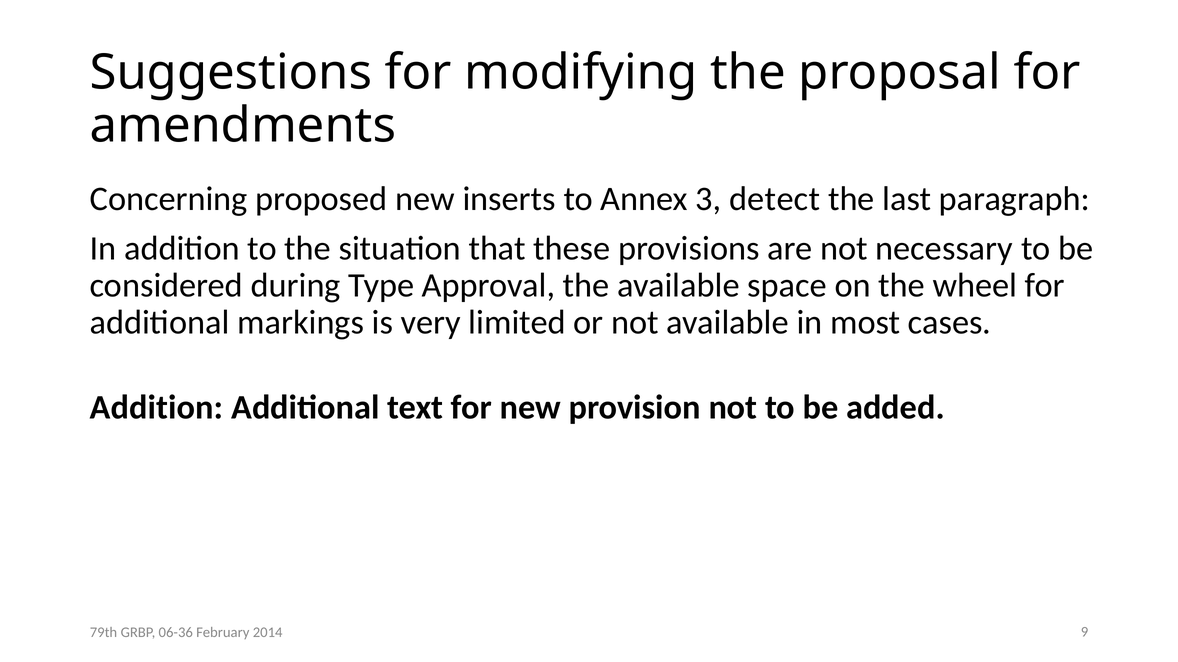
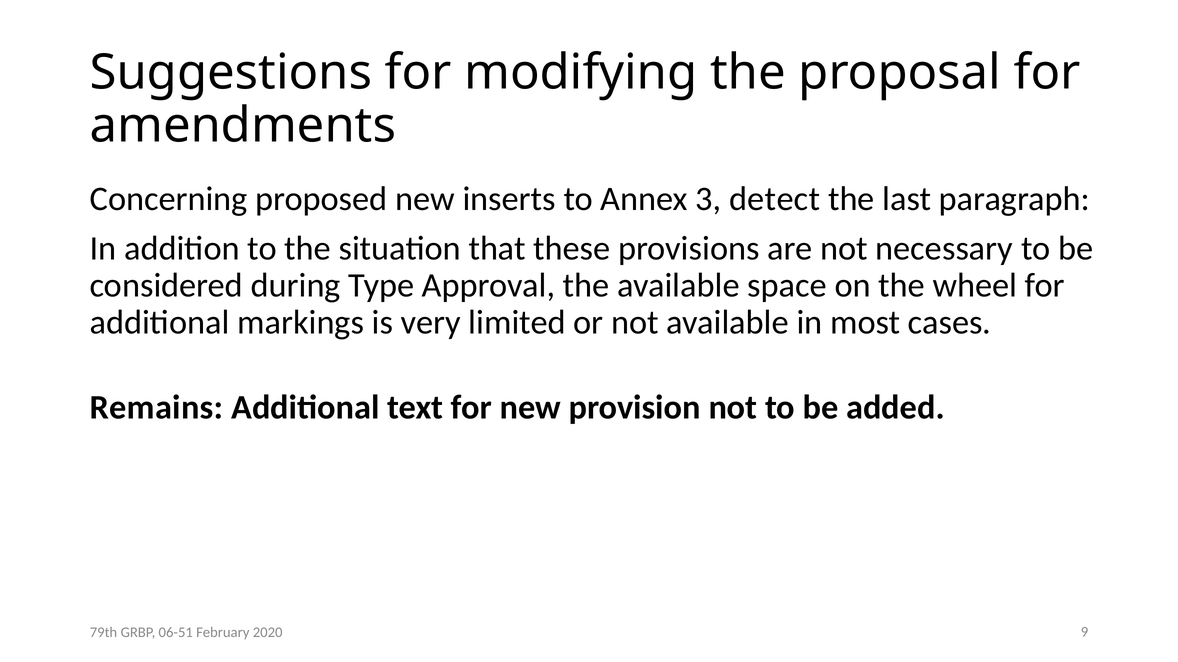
Addition at (157, 408): Addition -> Remains
06-36: 06-36 -> 06-51
2014: 2014 -> 2020
